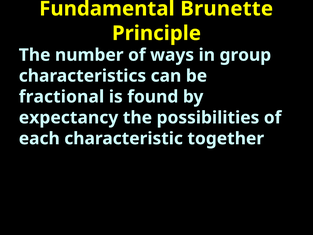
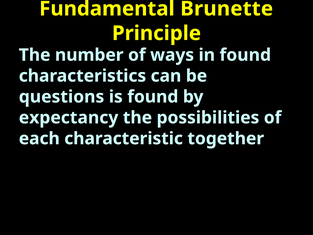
in group: group -> found
fractional: fractional -> questions
